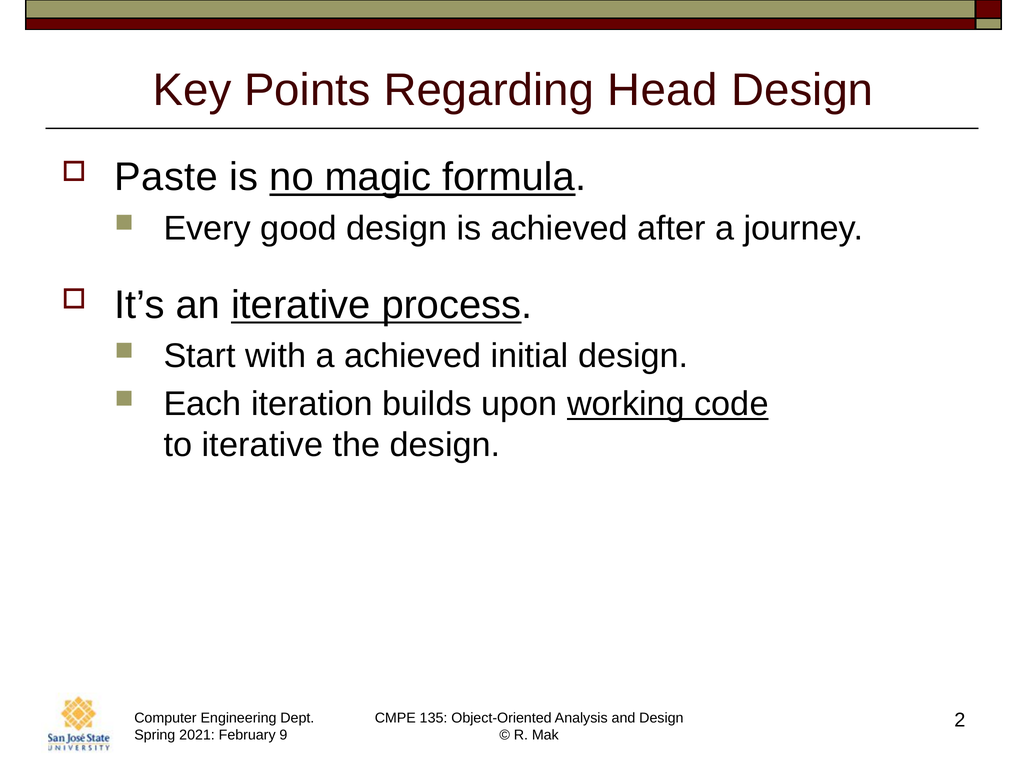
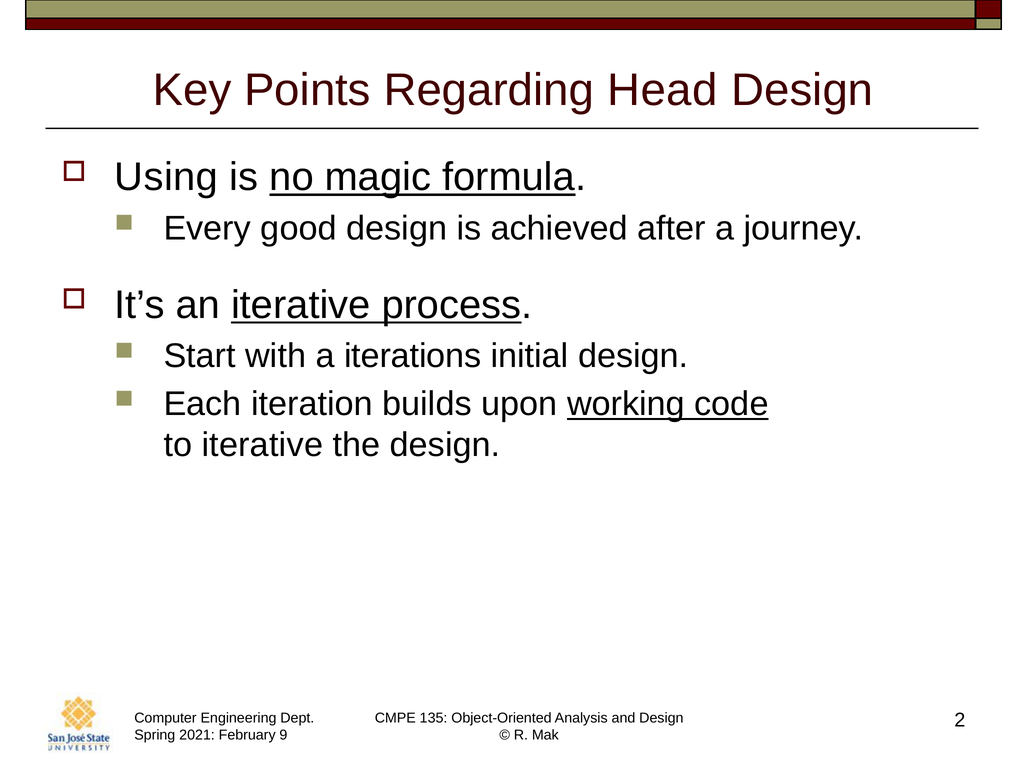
Paste: Paste -> Using
a achieved: achieved -> iterations
